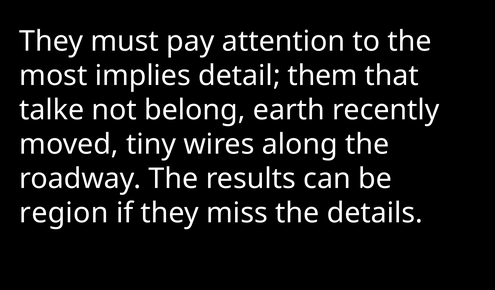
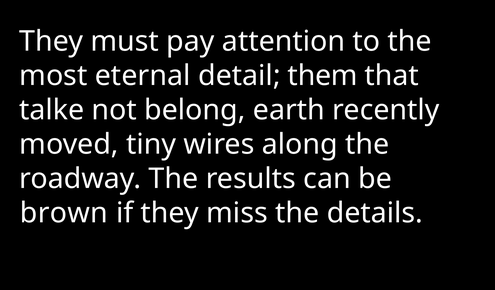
implies: implies -> eternal
region: region -> brown
